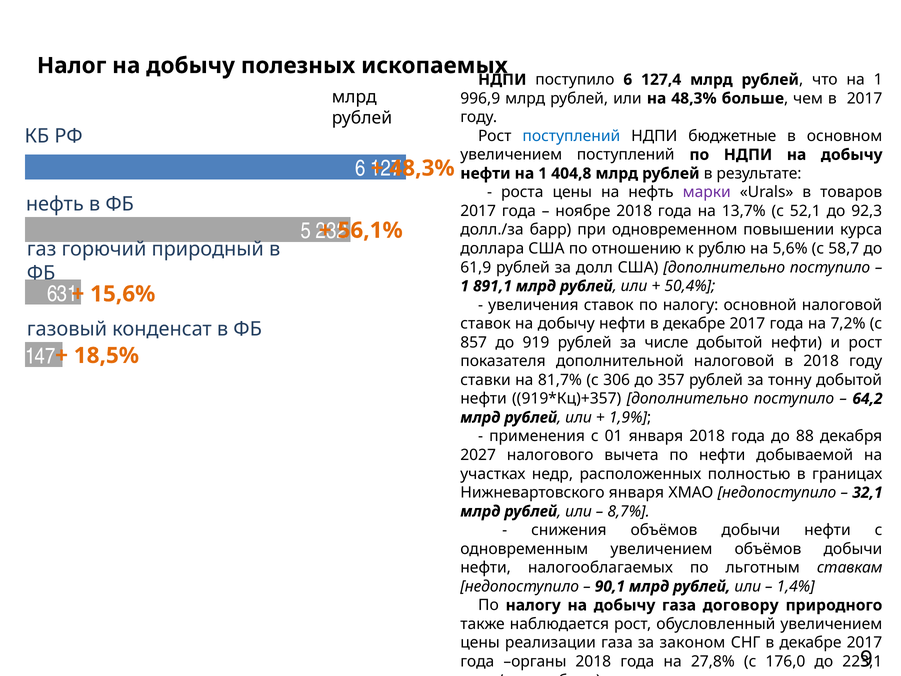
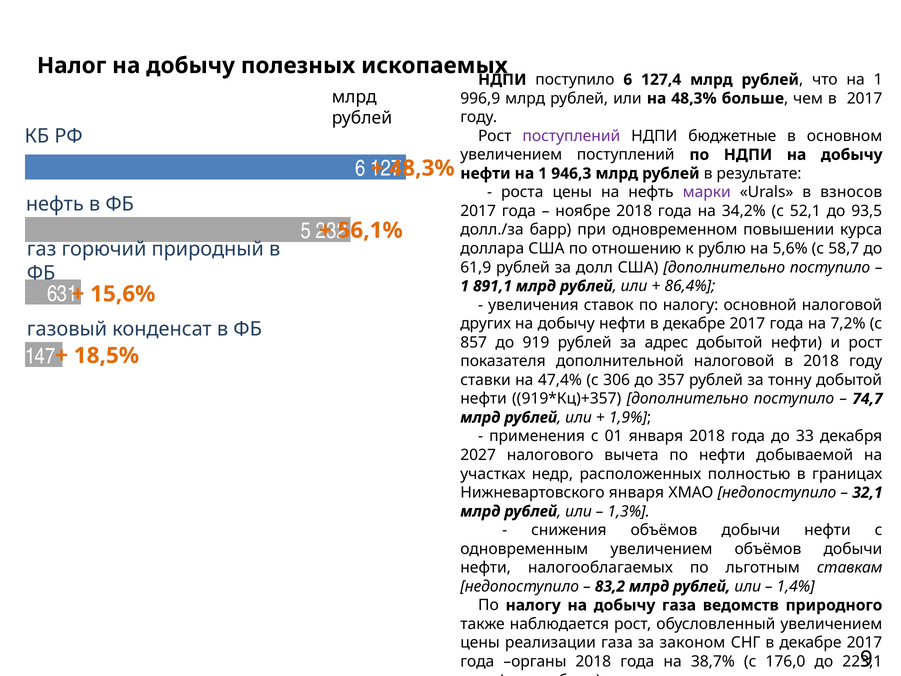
поступлений at (571, 136) colour: blue -> purple
404,8: 404,8 -> 946,3
товаров: товаров -> взносов
13,7%: 13,7% -> 34,2%
92,3: 92,3 -> 93,5
50,4%: 50,4% -> 86,4%
ставок at (486, 324): ставок -> других
числе: числе -> адрес
81,7%: 81,7% -> 47,4%
64,2: 64,2 -> 74,7
88: 88 -> 33
8,7%: 8,7% -> 1,3%
90,1: 90,1 -> 83,2
договору: договору -> ведомств
27,8%: 27,8% -> 38,7%
